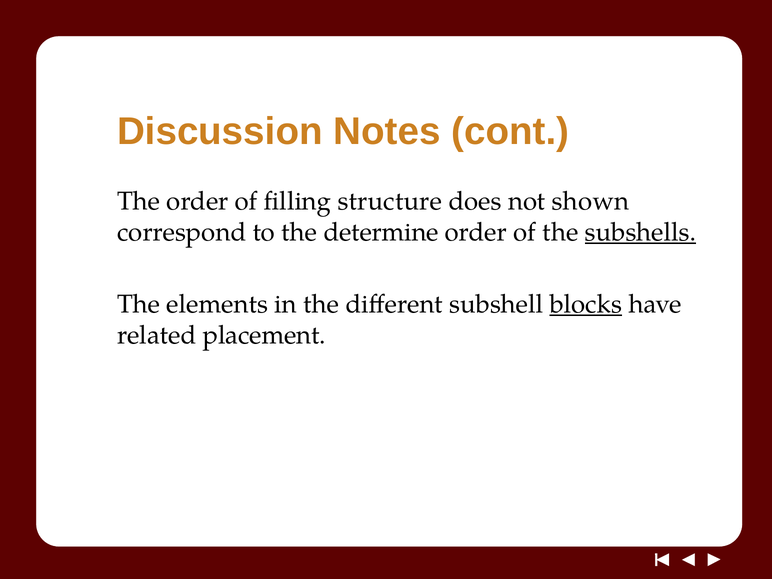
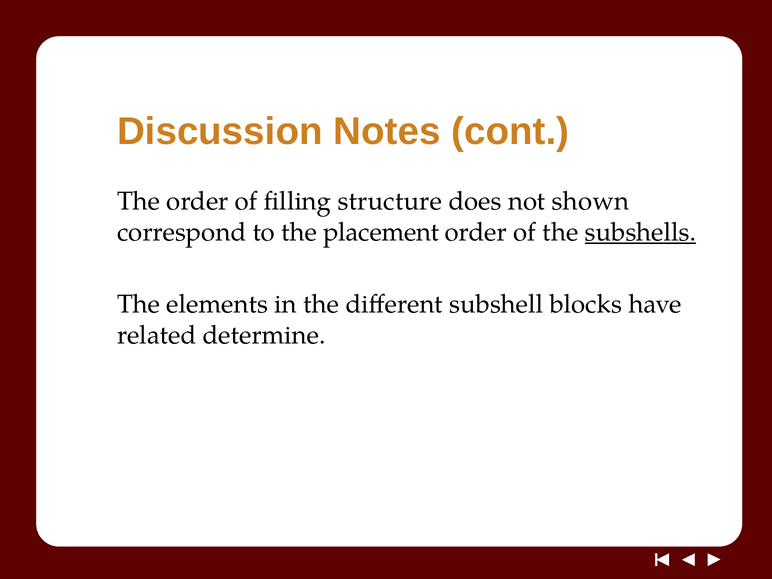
determine: determine -> placement
blocks underline: present -> none
placement: placement -> determine
